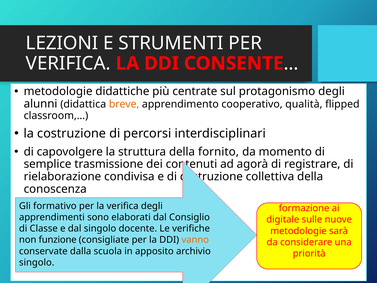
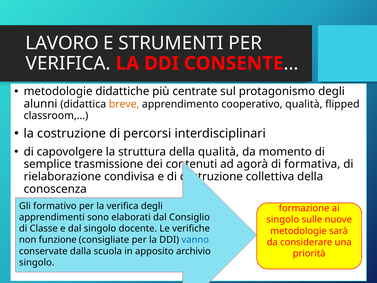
LEZIONI: LEZIONI -> LAVORO
della fornito: fornito -> qualità
registrare: registrare -> formativa
digitale at (283, 219): digitale -> singolo
vanno colour: orange -> blue
